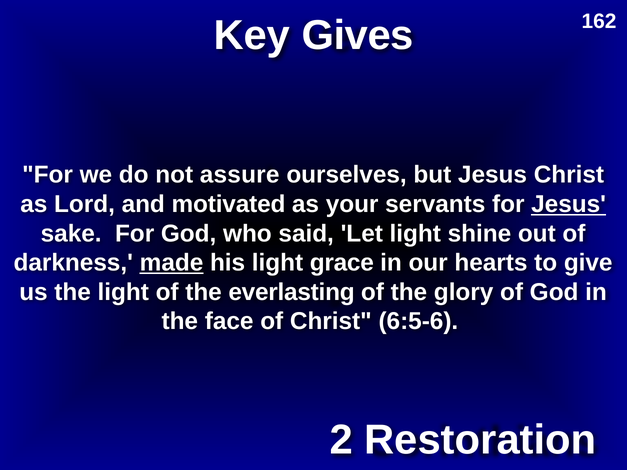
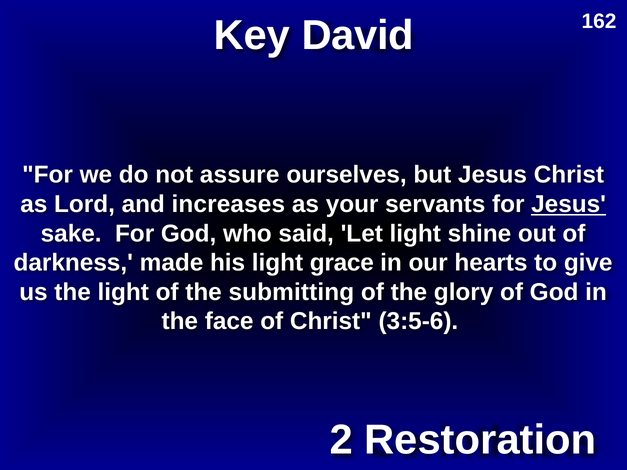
Gives: Gives -> David
motivated: motivated -> increases
made underline: present -> none
everlasting: everlasting -> submitting
6:5-6: 6:5-6 -> 3:5-6
